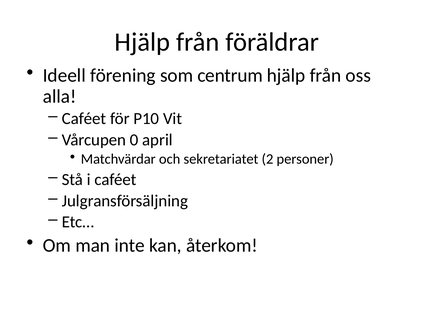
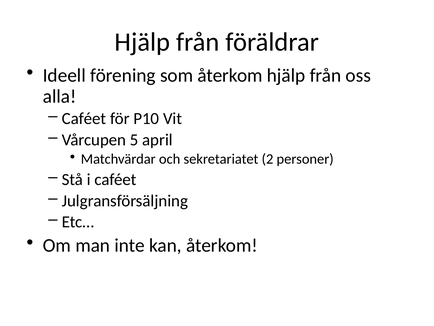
som centrum: centrum -> återkom
0: 0 -> 5
